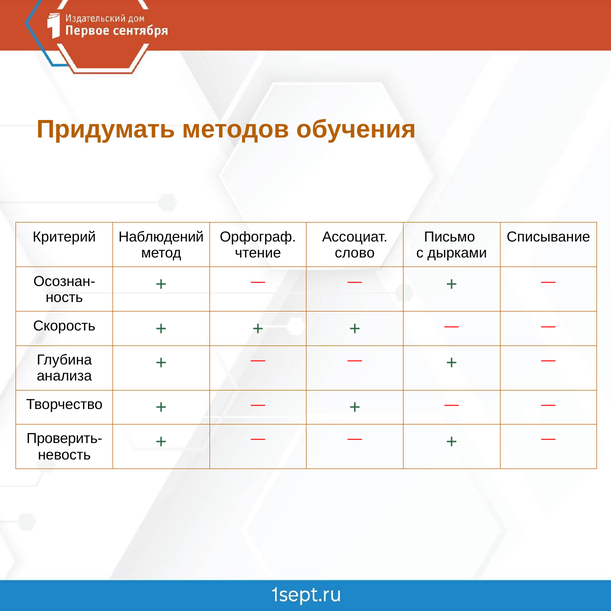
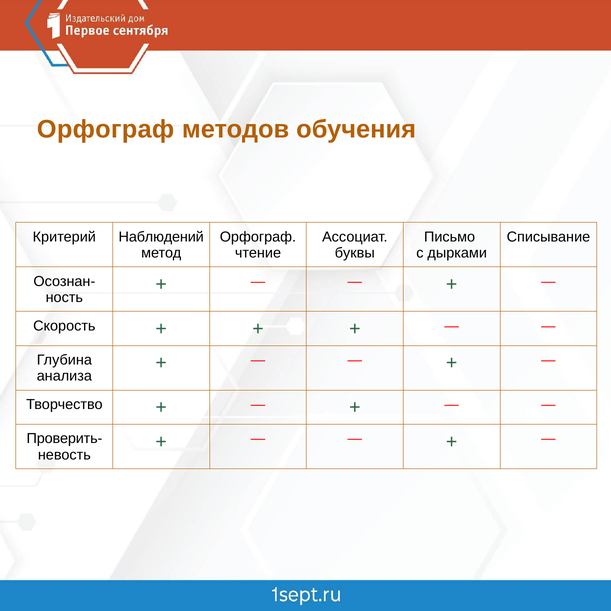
Придумать at (106, 129): Придумать -> Орфограф
слово: слово -> буквы
